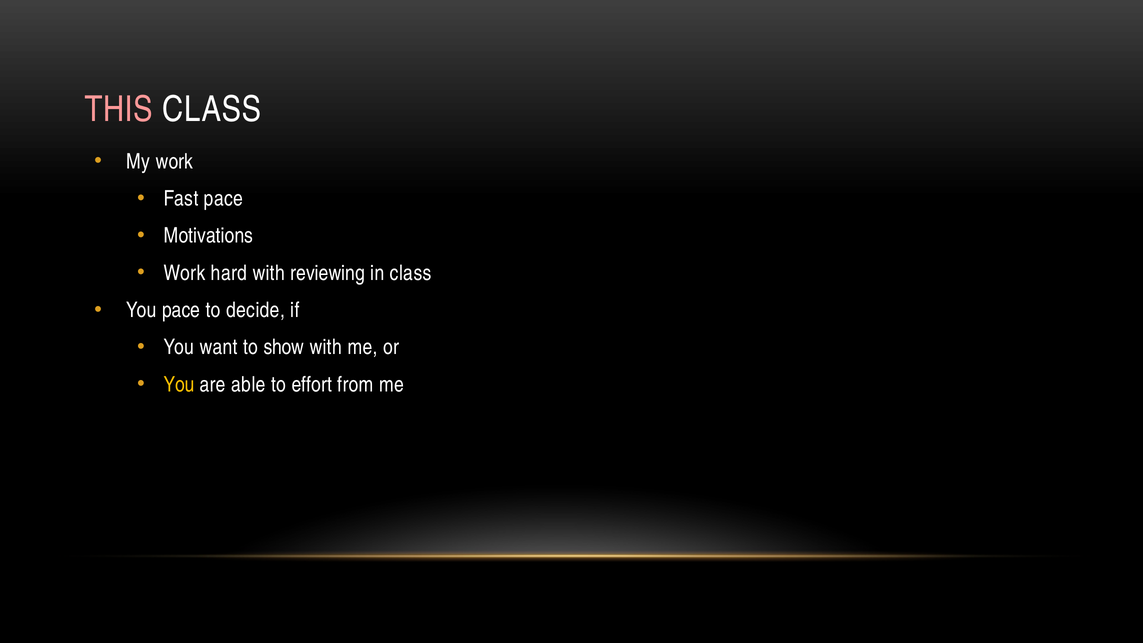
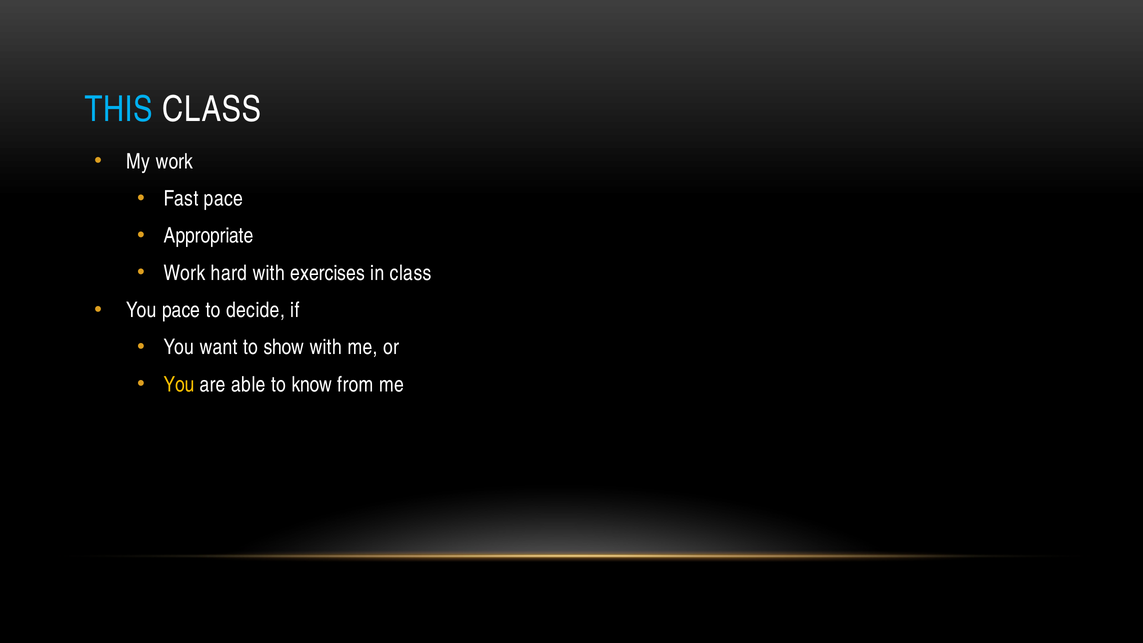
THIS colour: pink -> light blue
Motivations: Motivations -> Appropriate
reviewing: reviewing -> exercises
effort: effort -> know
